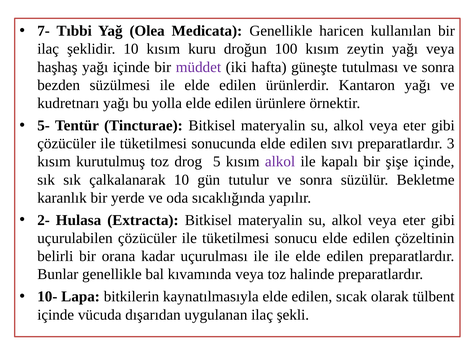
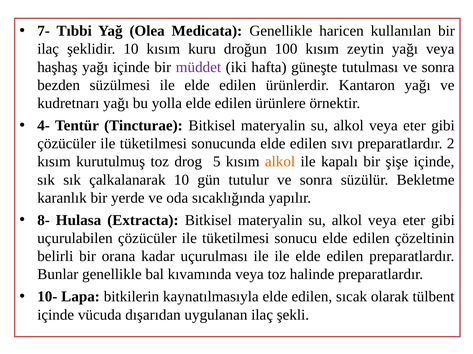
5-: 5- -> 4-
3: 3 -> 2
alkol at (280, 162) colour: purple -> orange
2-: 2- -> 8-
